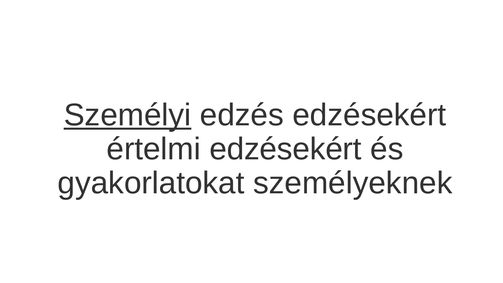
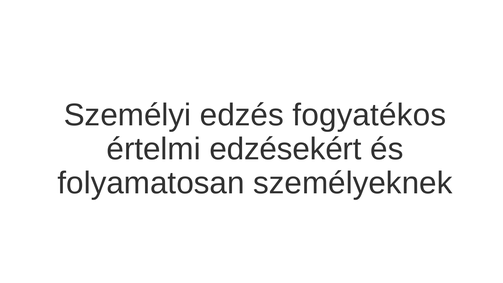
Személyi underline: present -> none
edzés edzésekért: edzésekért -> fogyatékos
gyakorlatokat: gyakorlatokat -> folyamatosan
